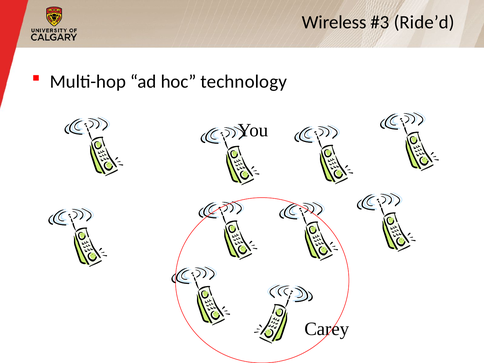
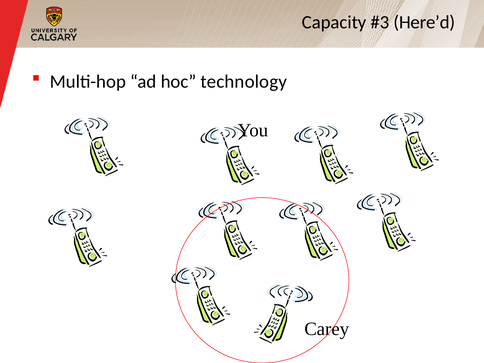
Wireless: Wireless -> Capacity
Ride’d: Ride’d -> Here’d
